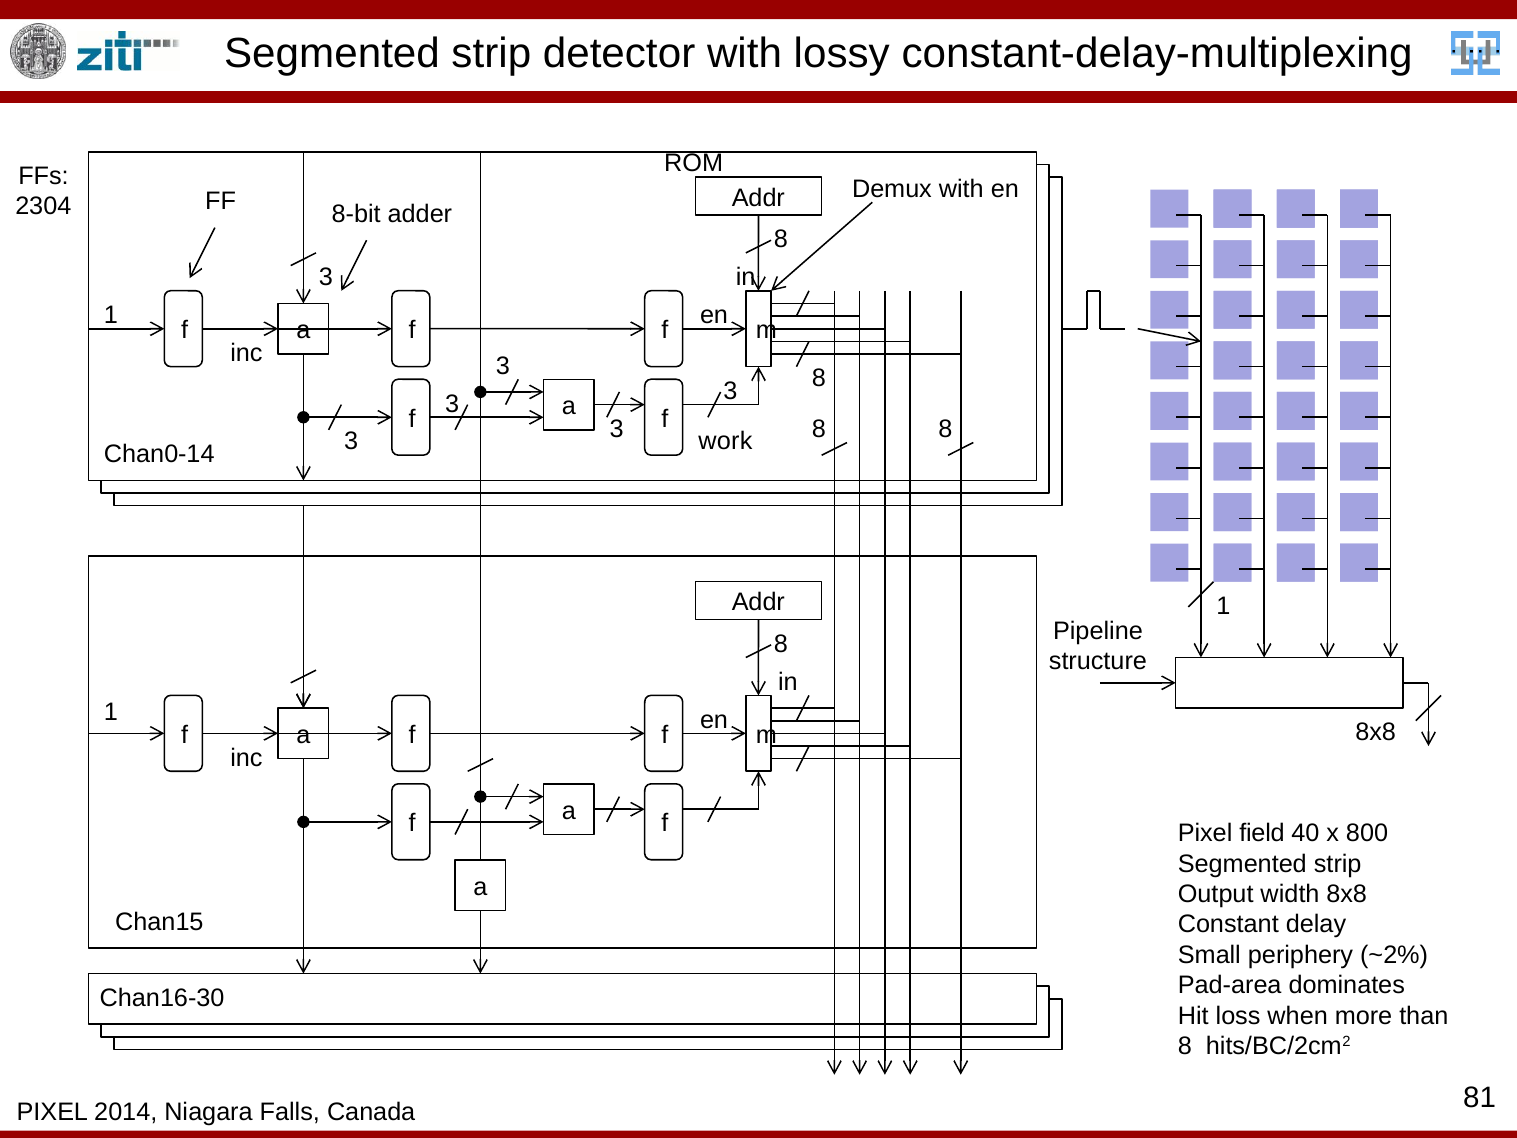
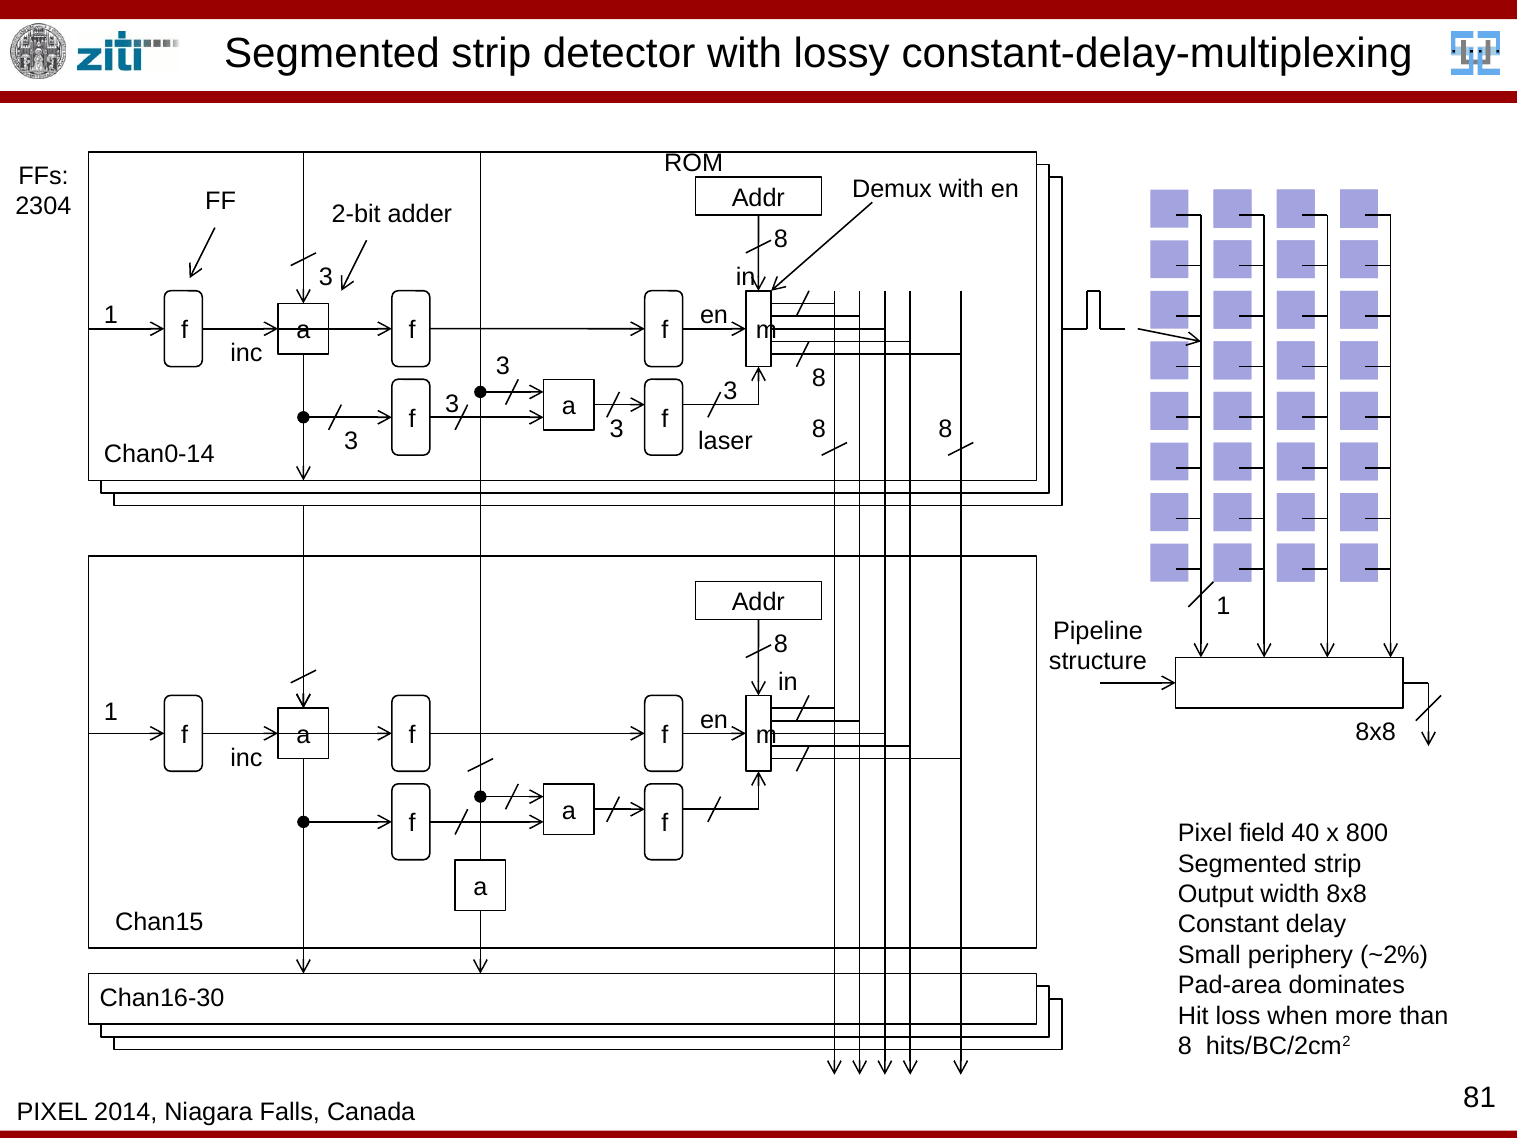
8-bit: 8-bit -> 2-bit
work: work -> laser
